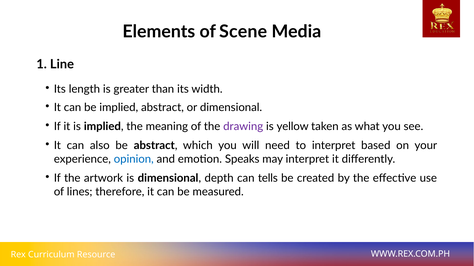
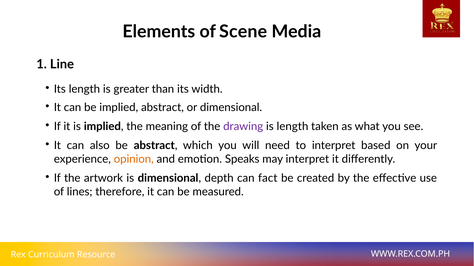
is yellow: yellow -> length
opinion colour: blue -> orange
tells: tells -> fact
